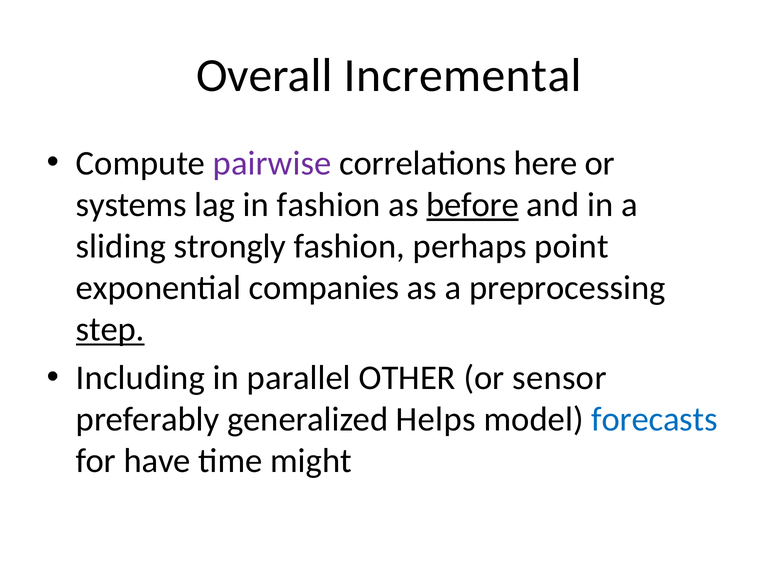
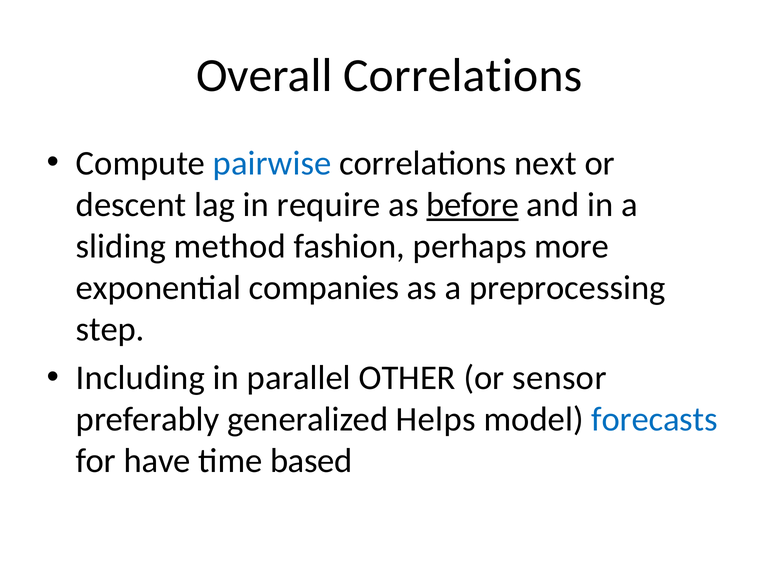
Overall Incremental: Incremental -> Correlations
pairwise colour: purple -> blue
here: here -> next
systems: systems -> descent
in fashion: fashion -> require
strongly: strongly -> method
point: point -> more
step underline: present -> none
might: might -> based
